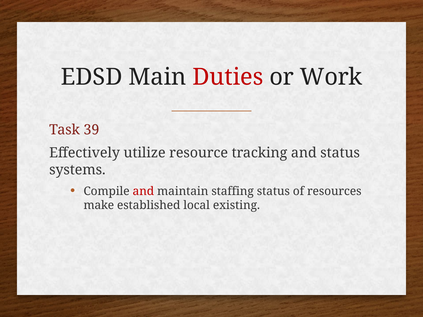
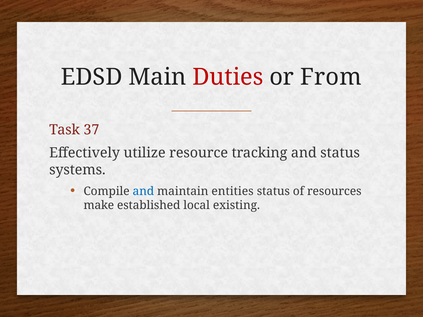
Work: Work -> From
39: 39 -> 37
and at (143, 191) colour: red -> blue
staffing: staffing -> entities
